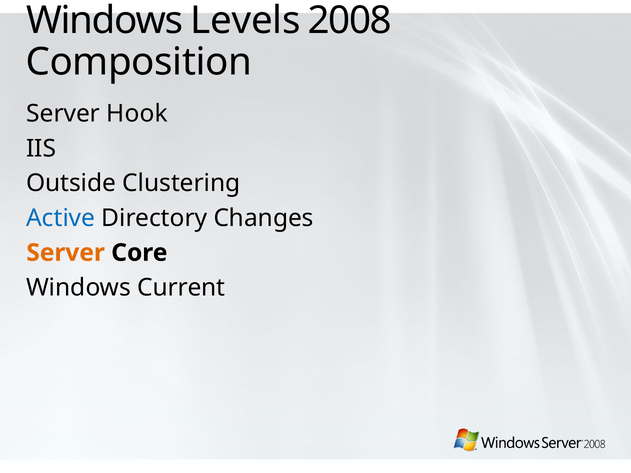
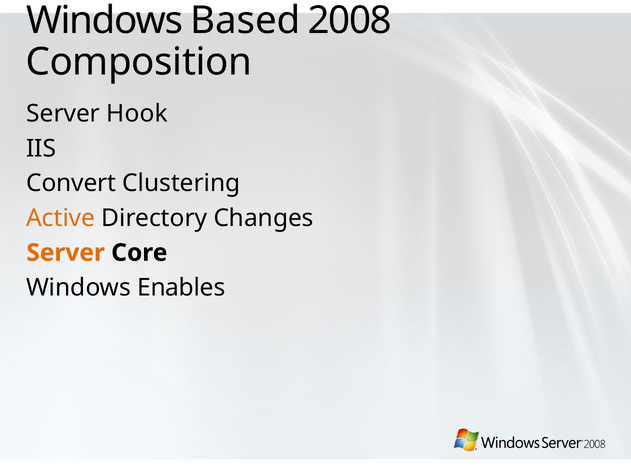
Levels: Levels -> Based
Outside: Outside -> Convert
Active colour: blue -> orange
Current: Current -> Enables
